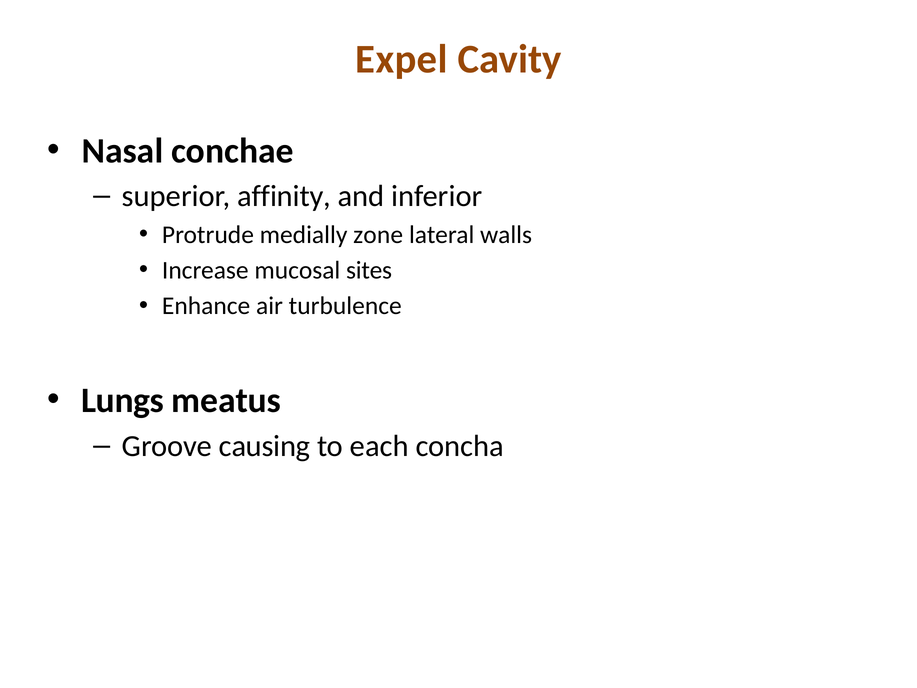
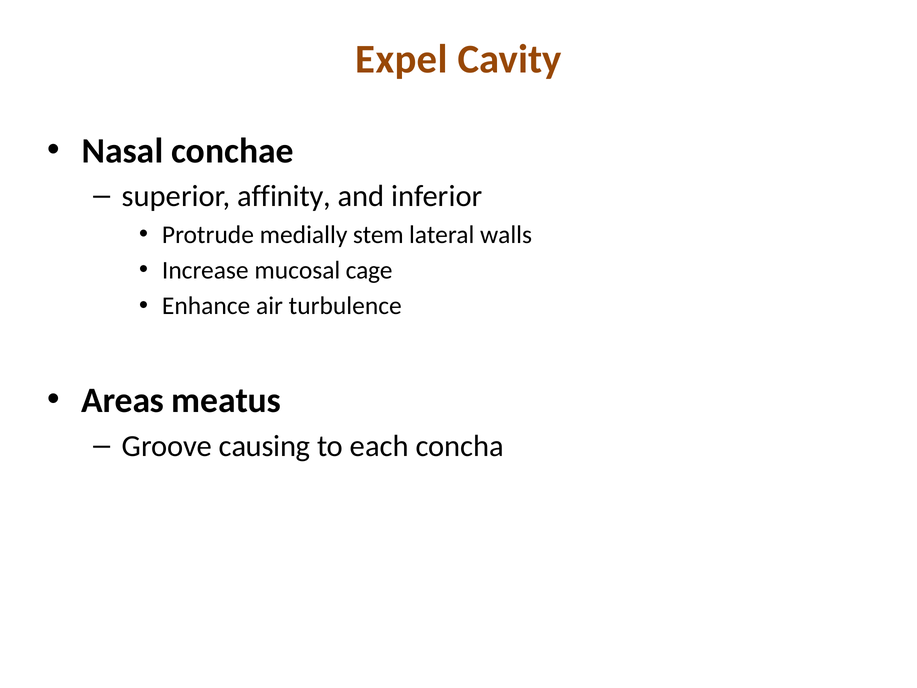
zone: zone -> stem
sites: sites -> cage
Lungs: Lungs -> Areas
